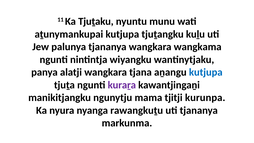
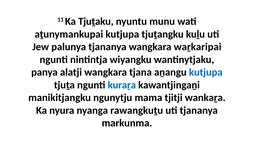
wangkama: wangkama -> waṟkaripai
kuraṟa colour: purple -> blue
kurunpa: kurunpa -> wankaṟa
